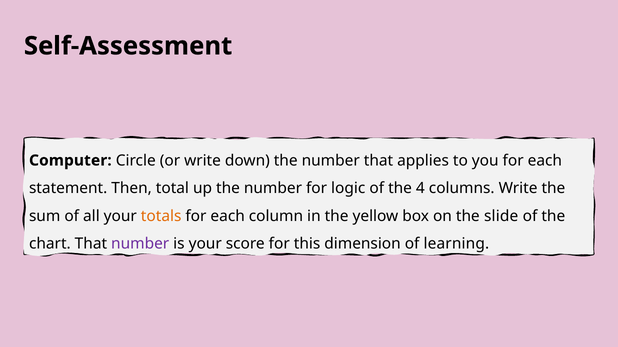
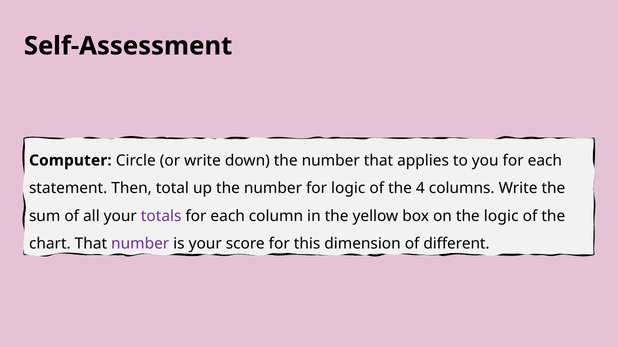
totals colour: orange -> purple
the slide: slide -> logic
learning: learning -> different
